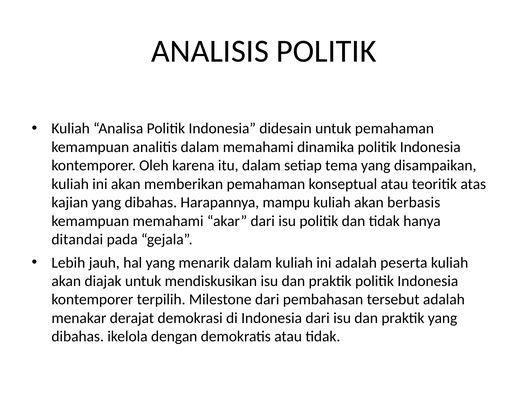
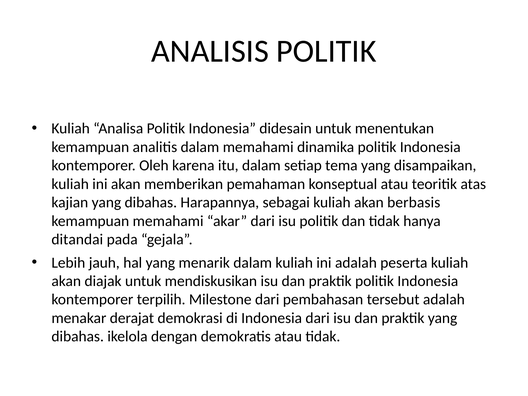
untuk pemahaman: pemahaman -> menentukan
mampu: mampu -> sebagai
